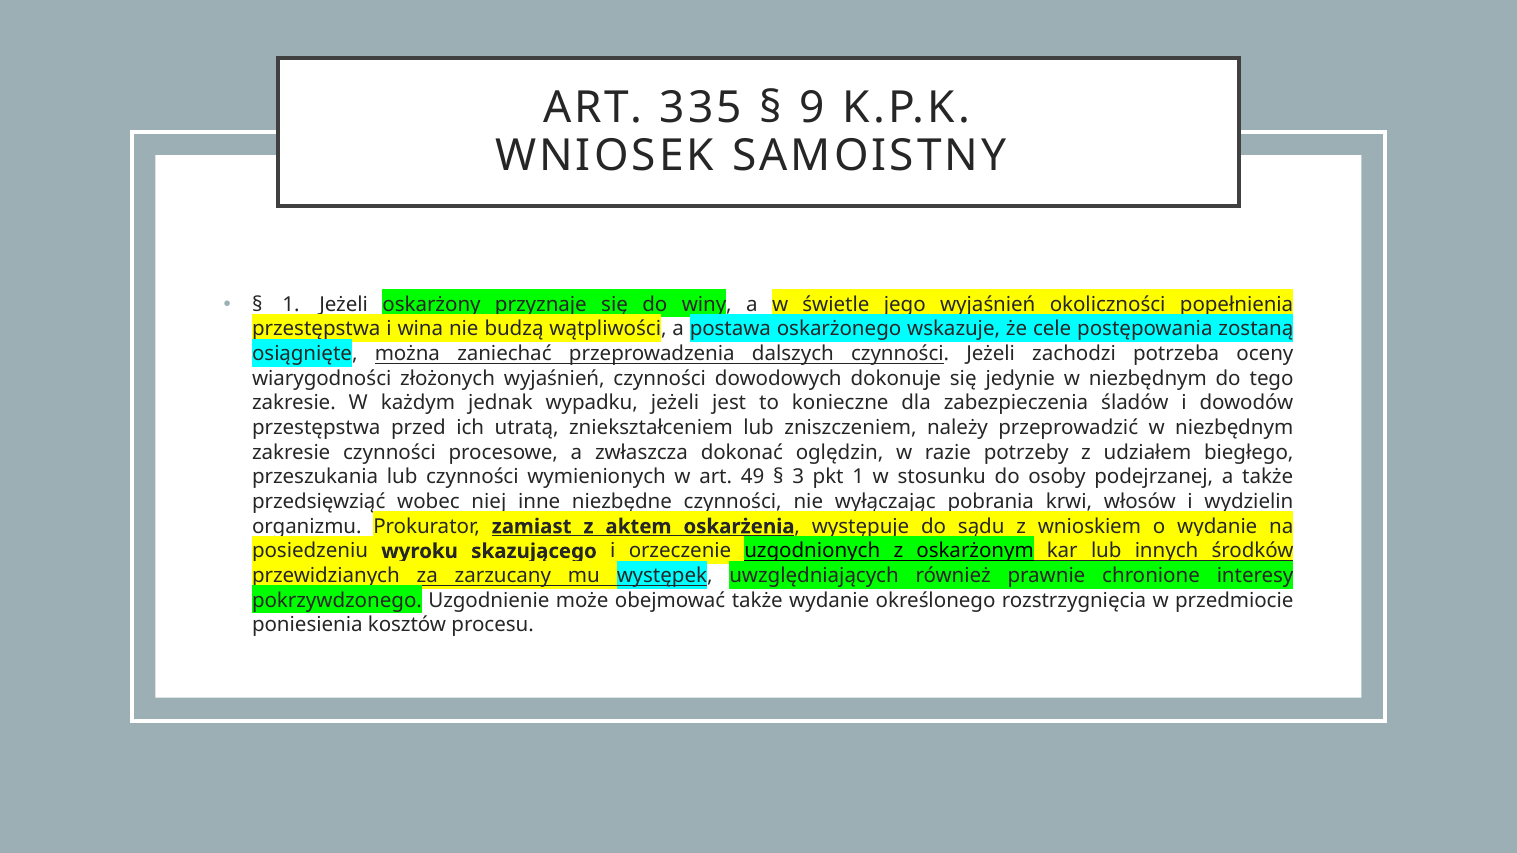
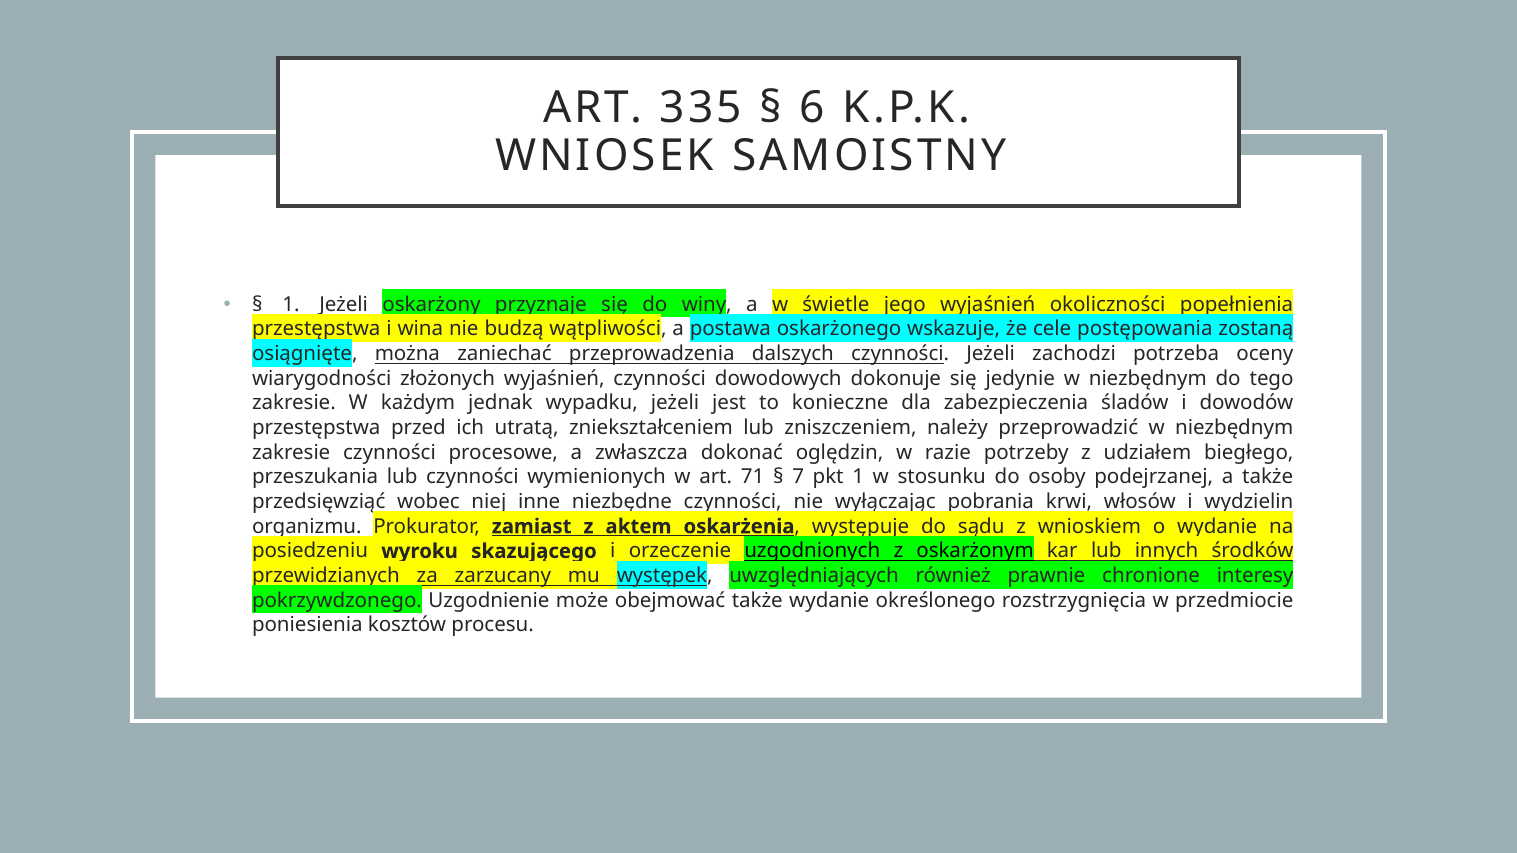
9: 9 -> 6
49: 49 -> 71
3: 3 -> 7
